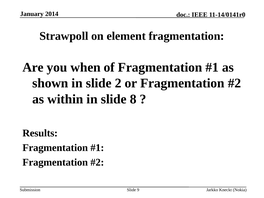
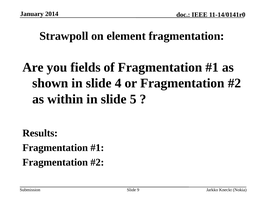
when: when -> fields
2: 2 -> 4
8: 8 -> 5
